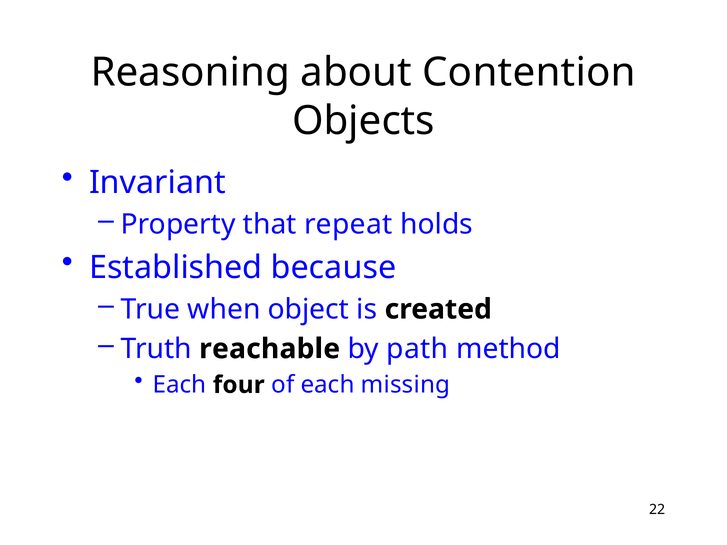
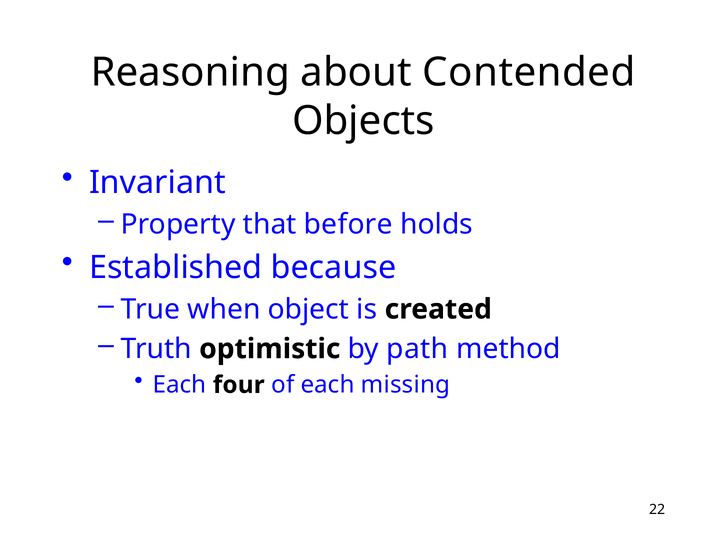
Contention: Contention -> Contended
repeat: repeat -> before
reachable: reachable -> optimistic
